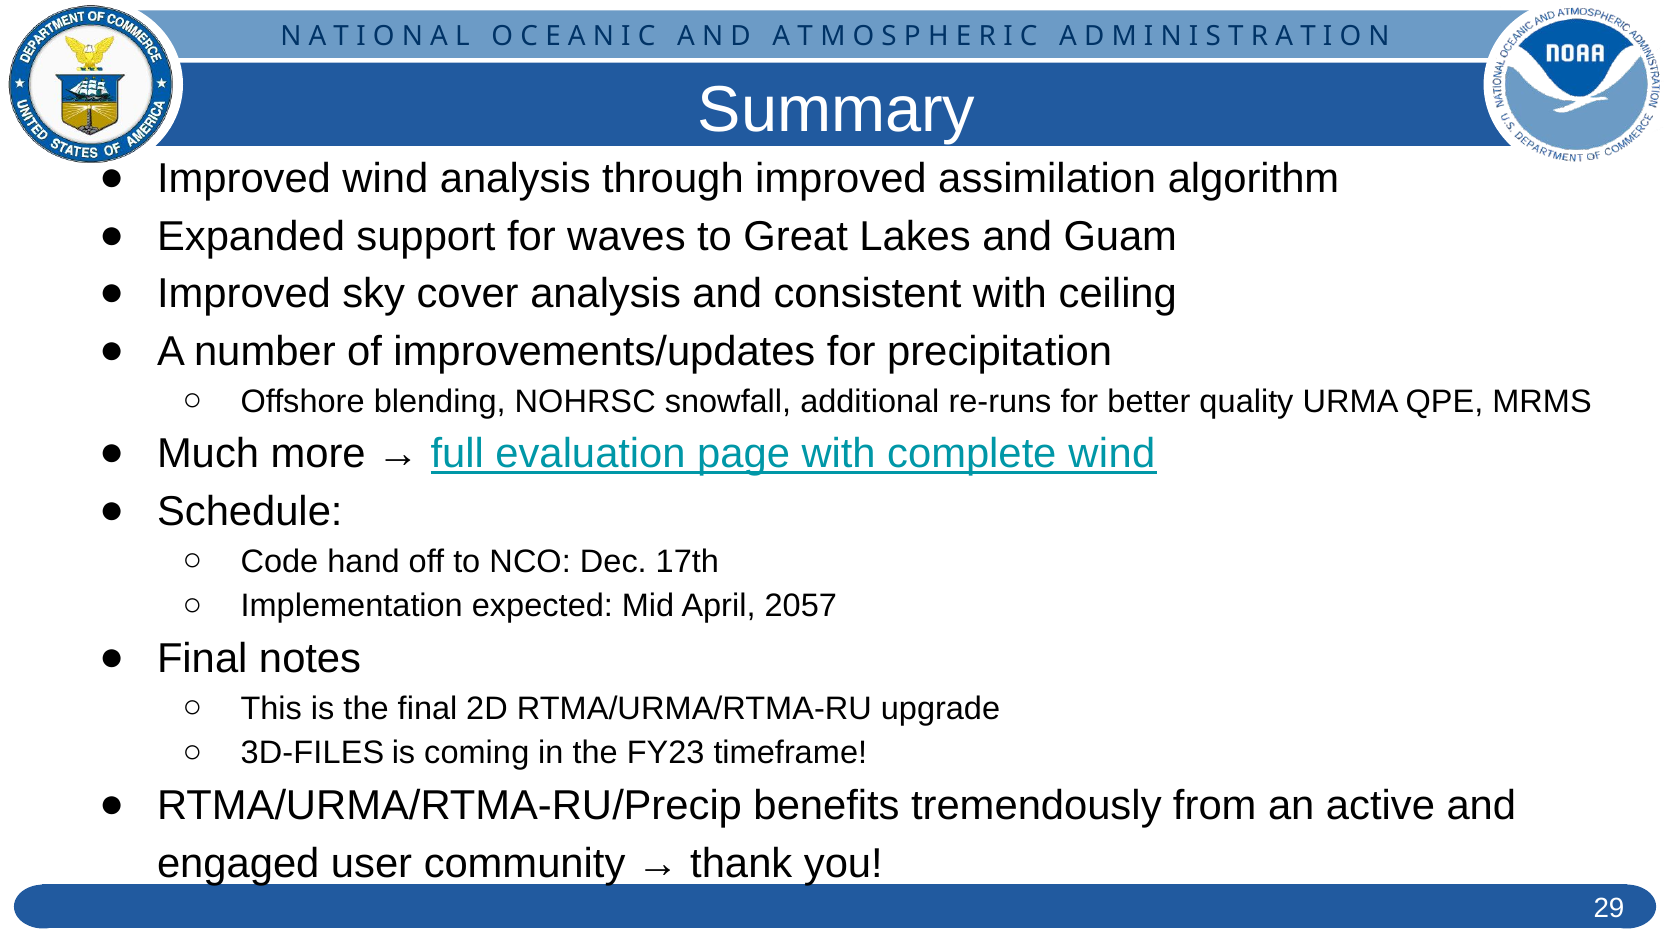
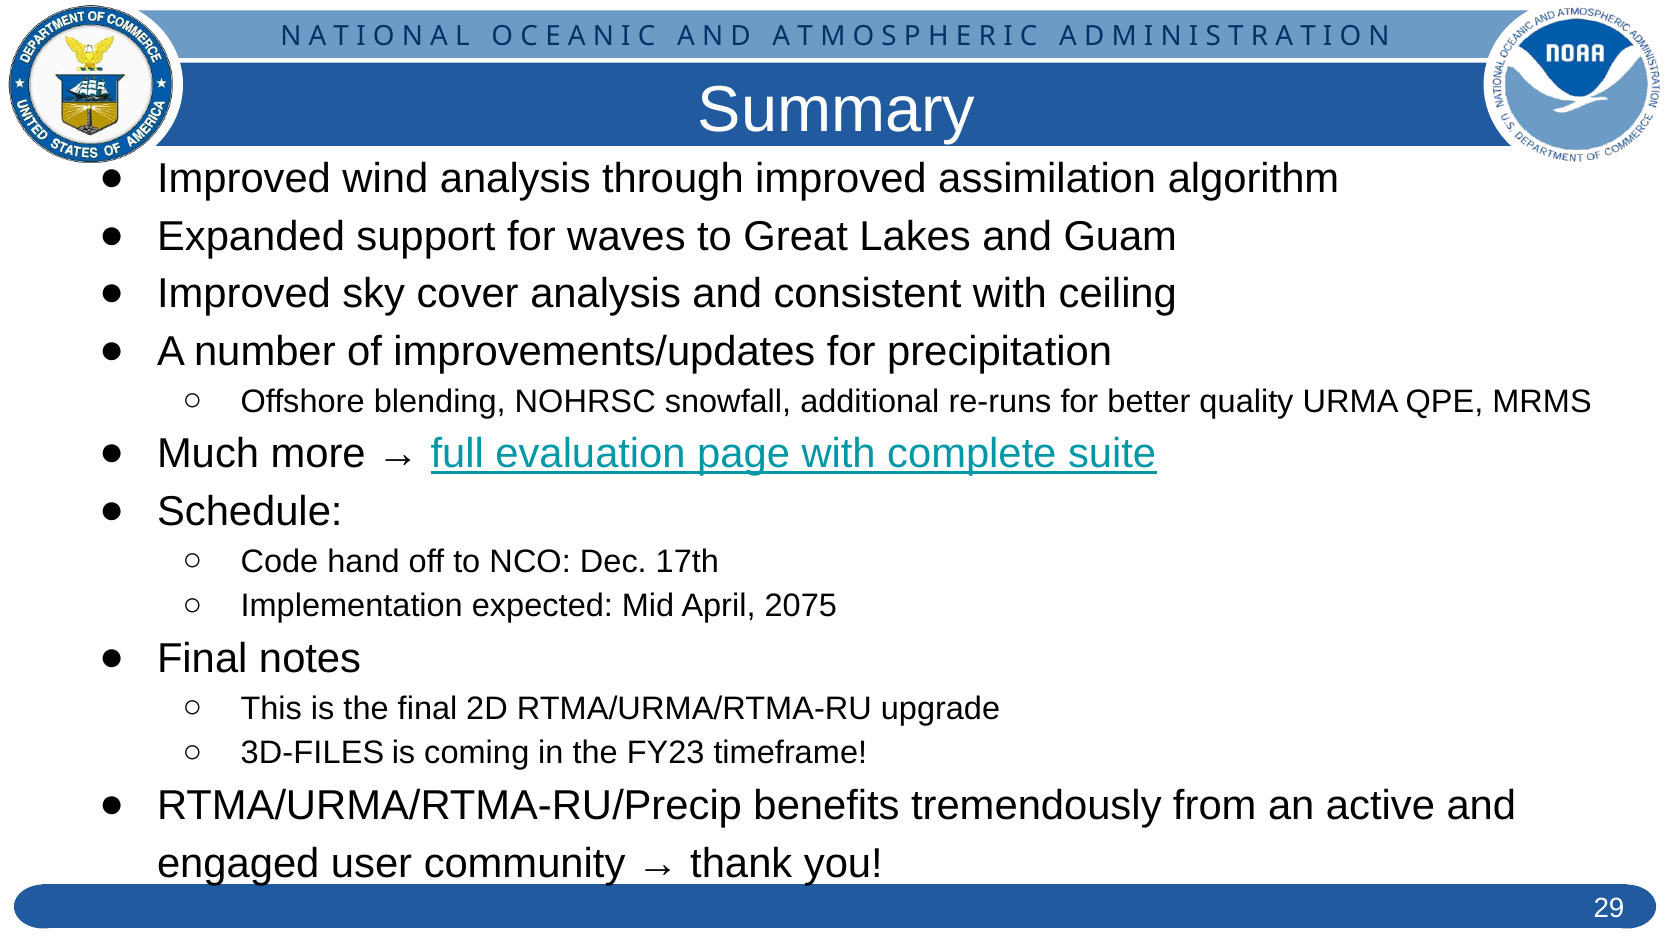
complete wind: wind -> suite
2057: 2057 -> 2075
